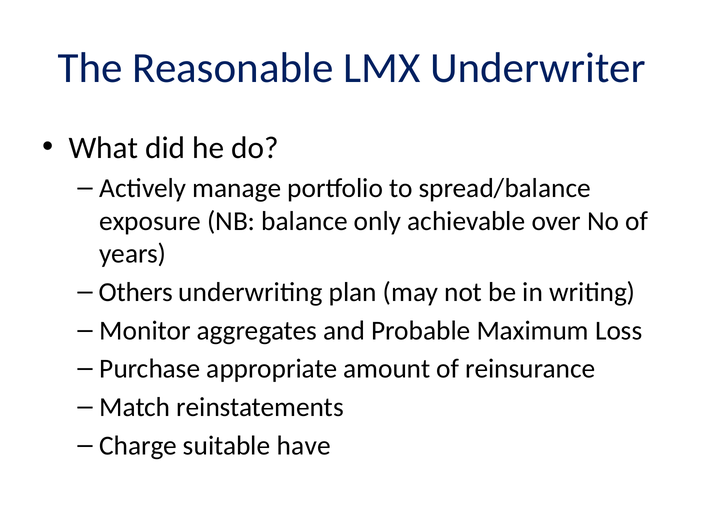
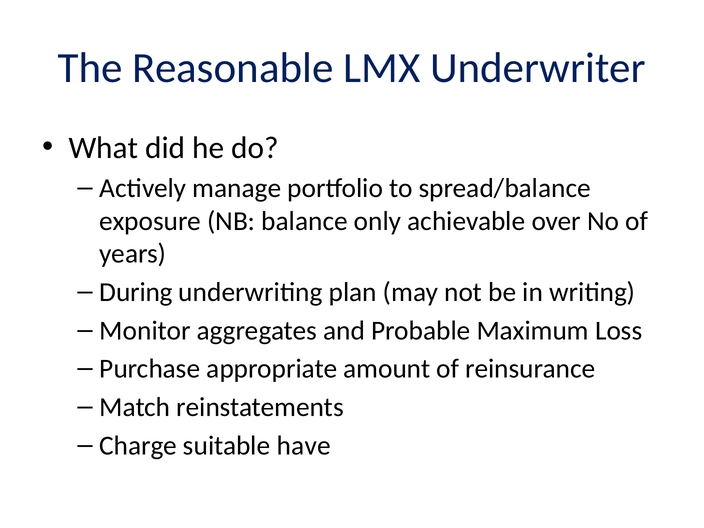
Others: Others -> During
